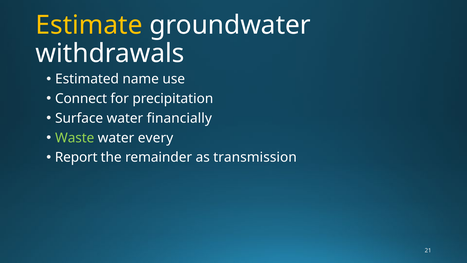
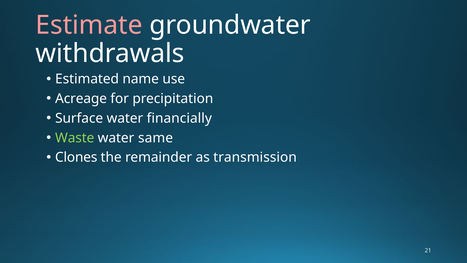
Estimate colour: yellow -> pink
Connect: Connect -> Acreage
every: every -> same
Report: Report -> Clones
